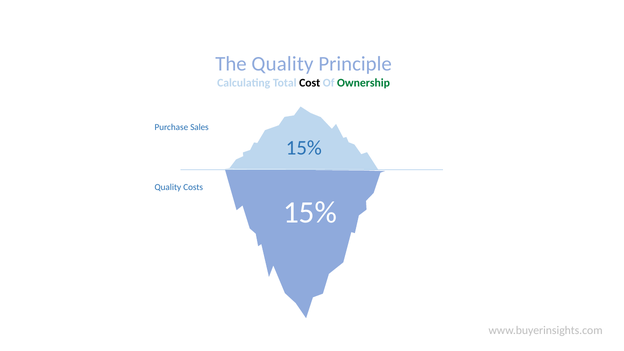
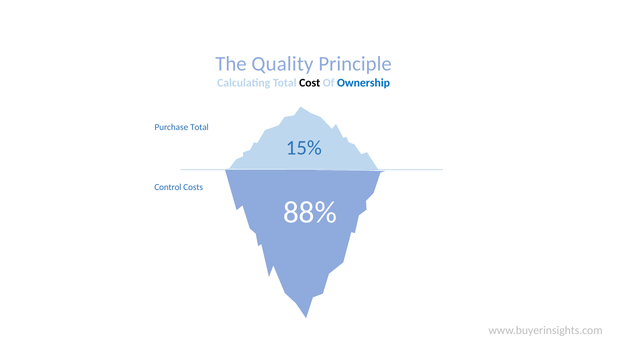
Ownership colour: green -> blue
Purchase Sales: Sales -> Total
Quality at (168, 187): Quality -> Control
15% at (310, 212): 15% -> 88%
